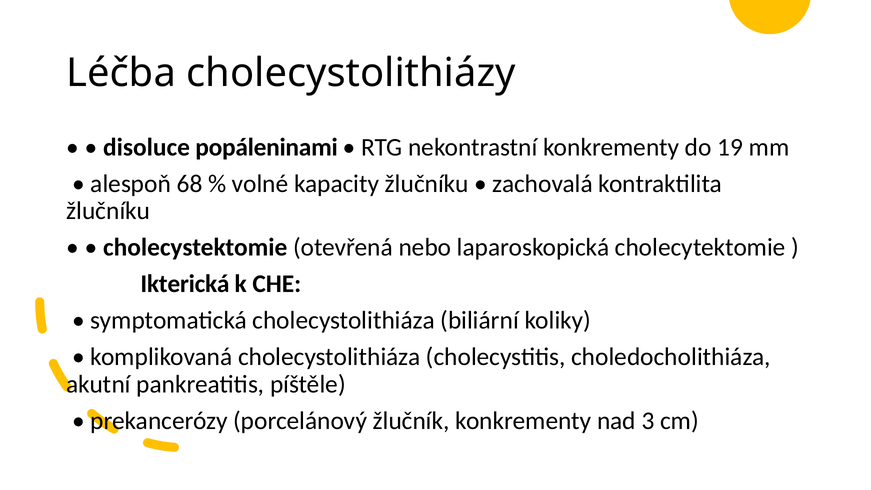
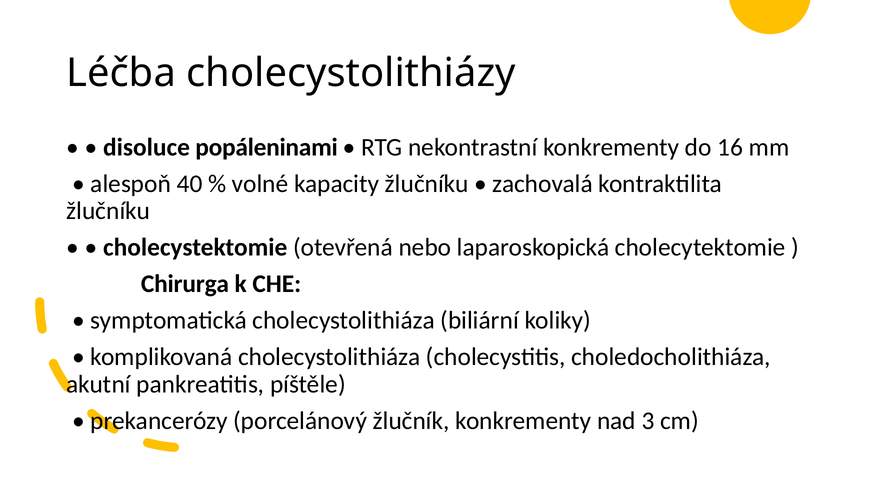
19: 19 -> 16
68: 68 -> 40
Ikterická: Ikterická -> Chirurga
